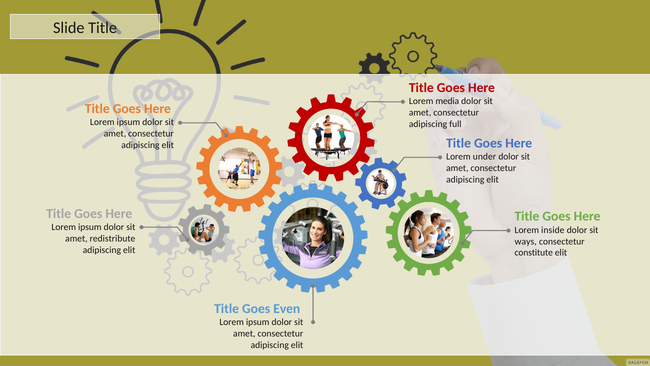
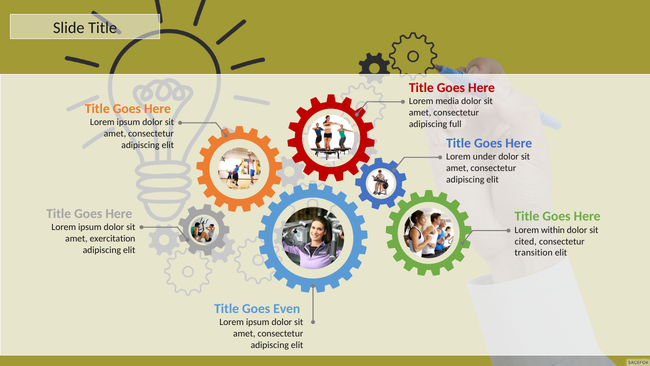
inside: inside -> within
redistribute: redistribute -> exercitation
ways: ways -> cited
constitute: constitute -> transition
